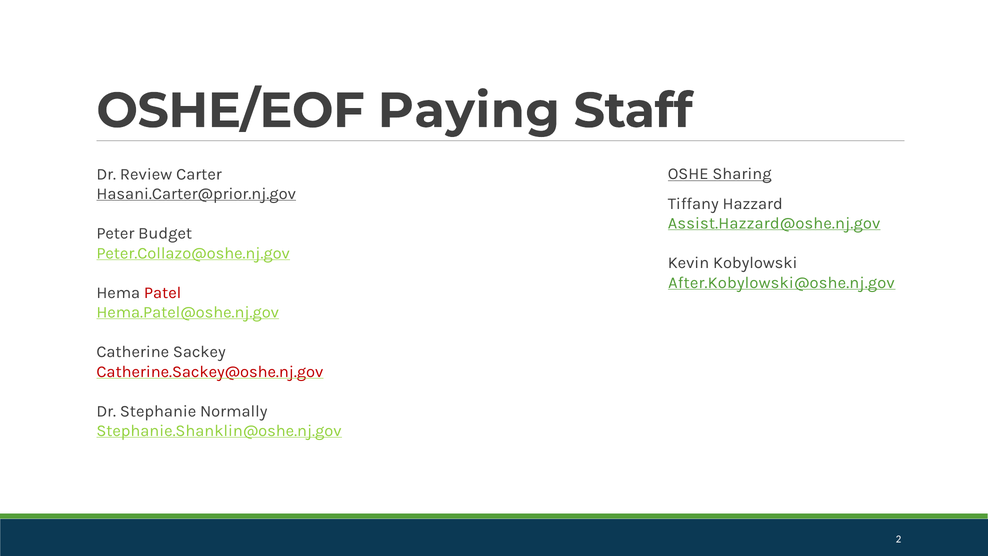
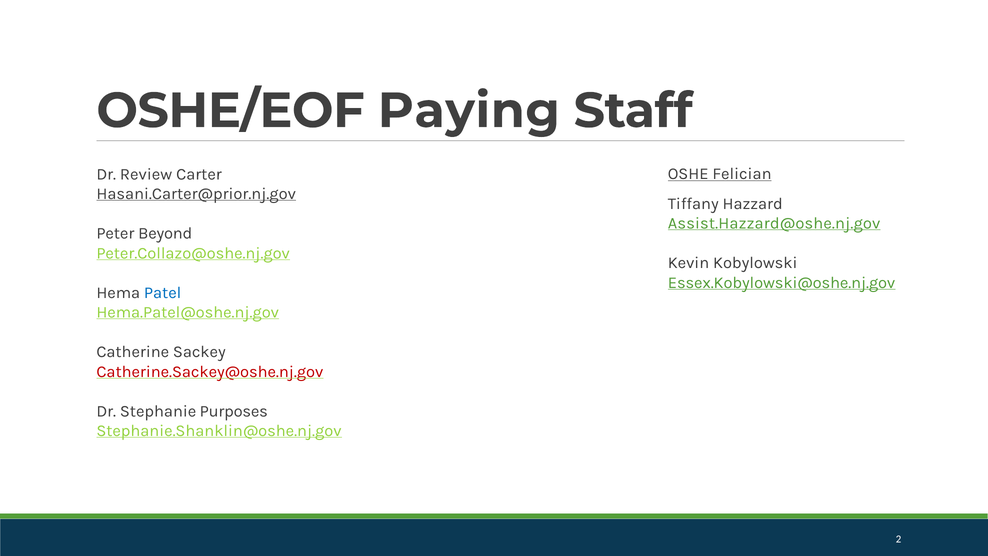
Sharing: Sharing -> Felician
Budget: Budget -> Beyond
After.Kobylowski@oshe.nj.gov: After.Kobylowski@oshe.nj.gov -> Essex.Kobylowski@oshe.nj.gov
Patel colour: red -> blue
Normally: Normally -> Purposes
